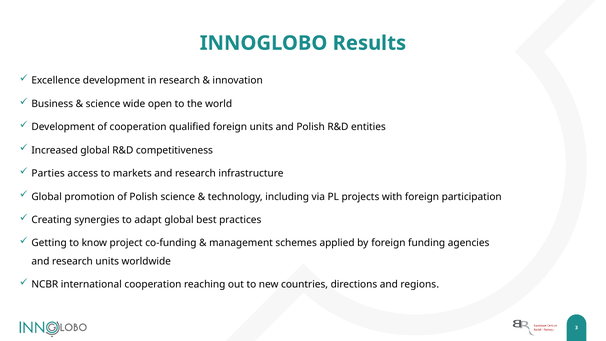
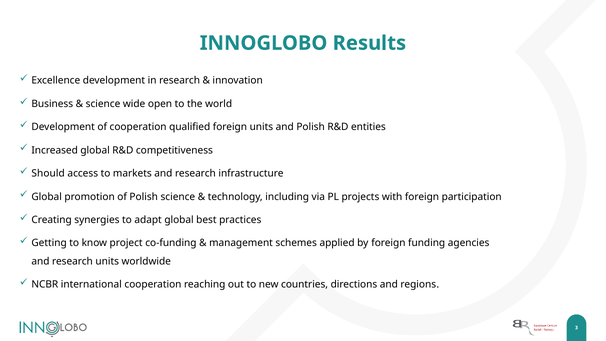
Parties: Parties -> Should
